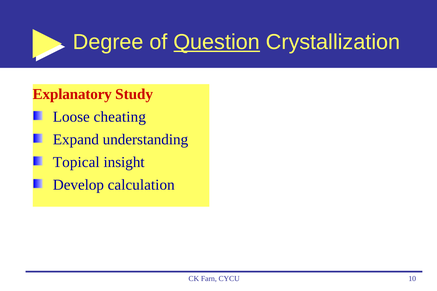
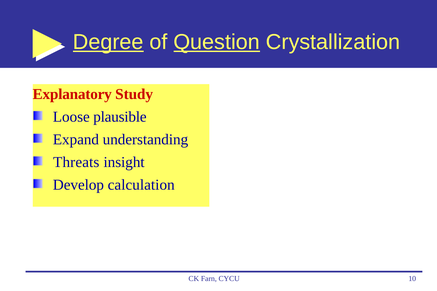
Degree underline: none -> present
cheating: cheating -> plausible
Topical: Topical -> Threats
